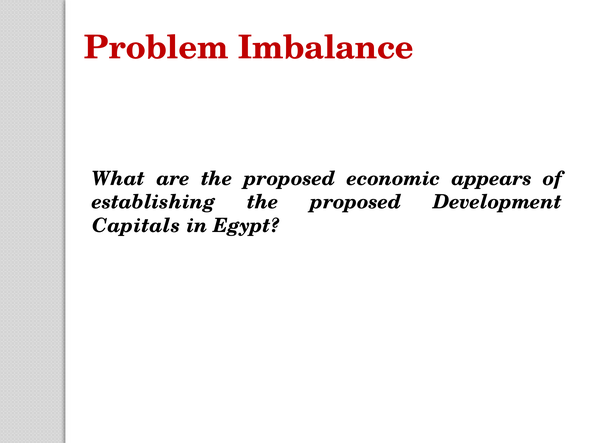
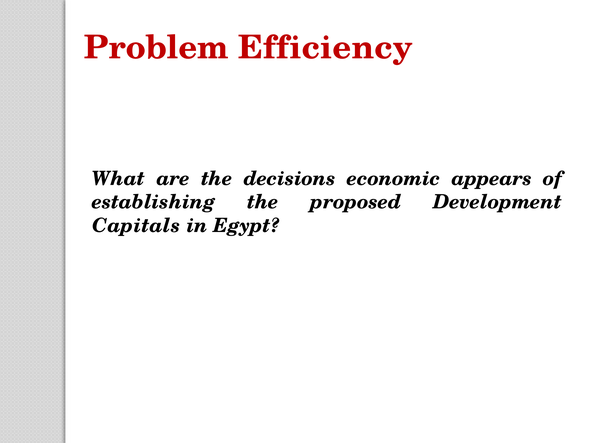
Imbalance: Imbalance -> Efficiency
are the proposed: proposed -> decisions
